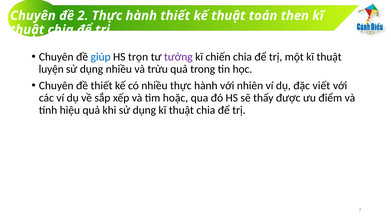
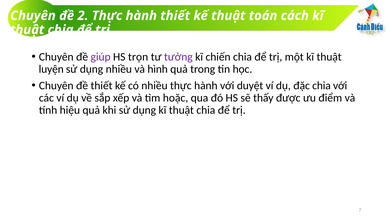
then: then -> cách
giúp colour: blue -> purple
trừu: trừu -> hình
nhiên: nhiên -> duyệt
đặc viết: viết -> chia
